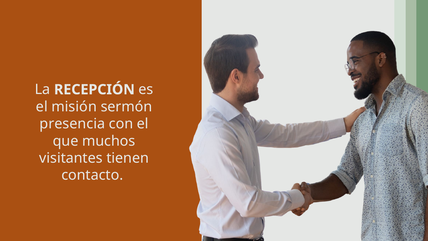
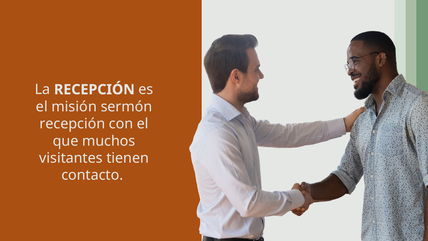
presencia at (72, 124): presencia -> recepción
